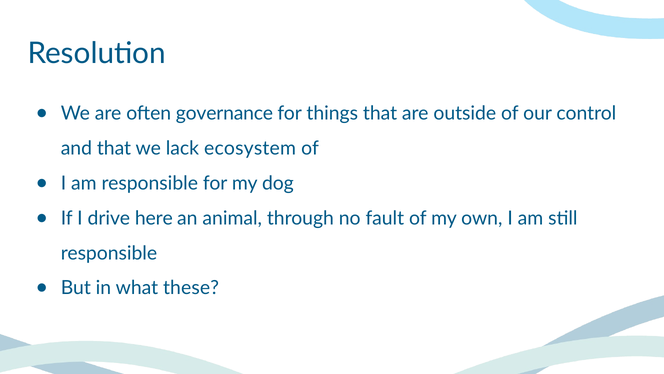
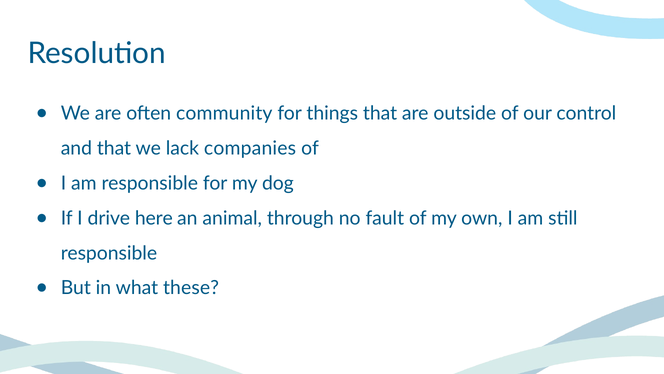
governance: governance -> community
ecosystem: ecosystem -> companies
